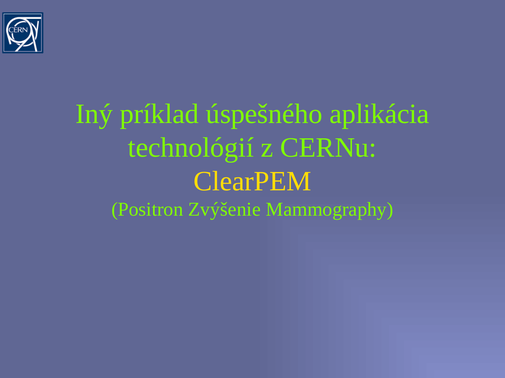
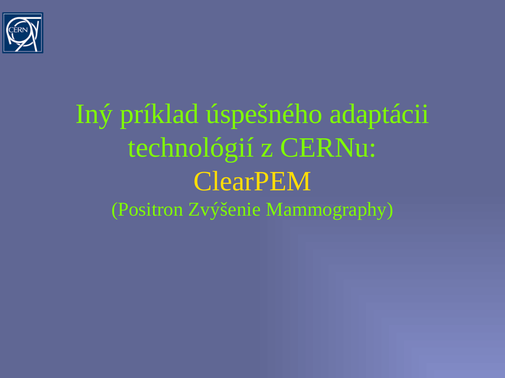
aplikácia: aplikácia -> adaptácii
